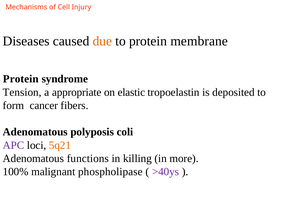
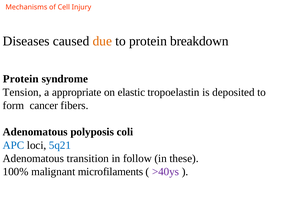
membrane: membrane -> breakdown
APC colour: purple -> blue
5q21 colour: orange -> blue
functions: functions -> transition
killing: killing -> follow
more: more -> these
phospholipase: phospholipase -> microfilaments
